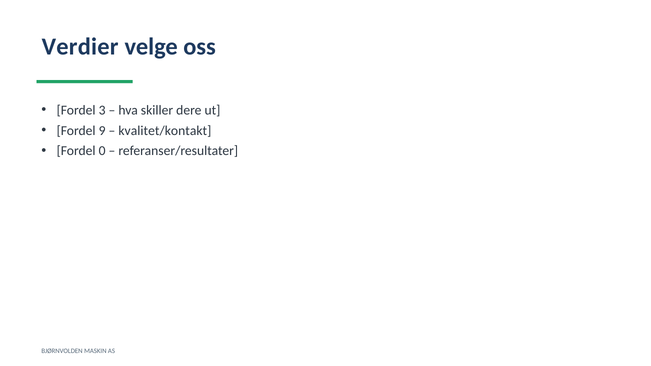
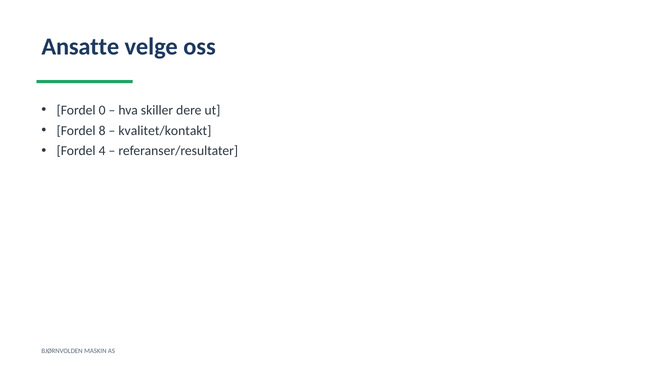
Verdier: Verdier -> Ansatte
3: 3 -> 0
9: 9 -> 8
0: 0 -> 4
